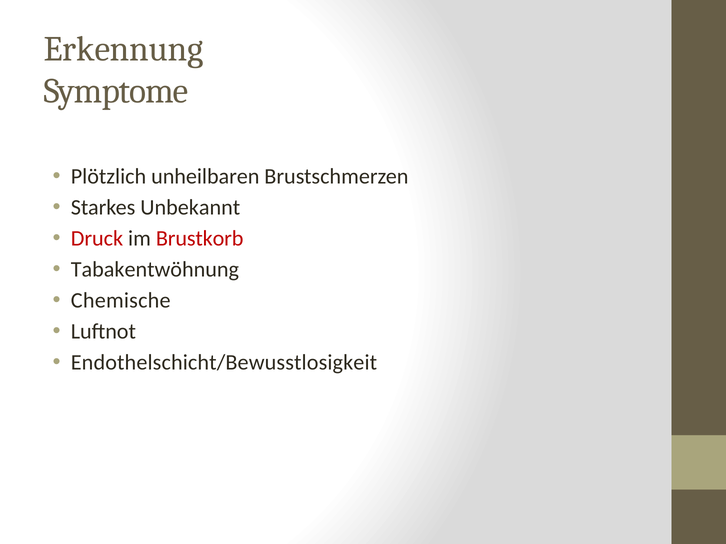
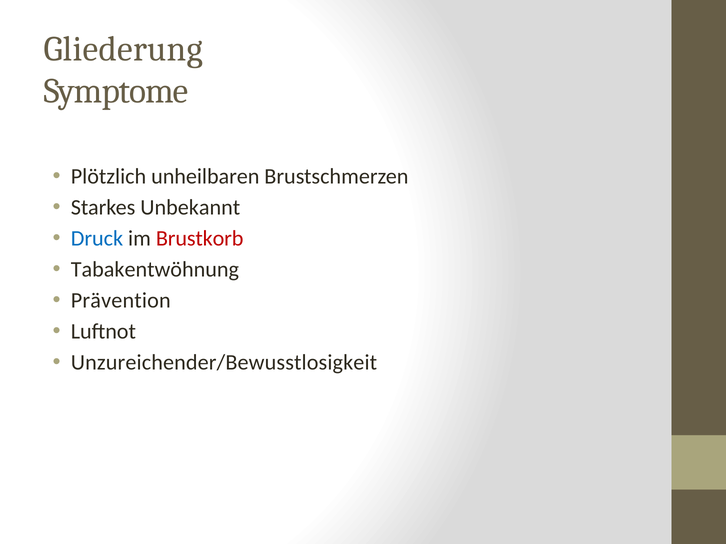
Erkennung: Erkennung -> Gliederung
Druck colour: red -> blue
Chemische: Chemische -> Prävention
Endothelschicht/Bewusstlosigkeit: Endothelschicht/Bewusstlosigkeit -> Unzureichender/Bewusstlosigkeit
